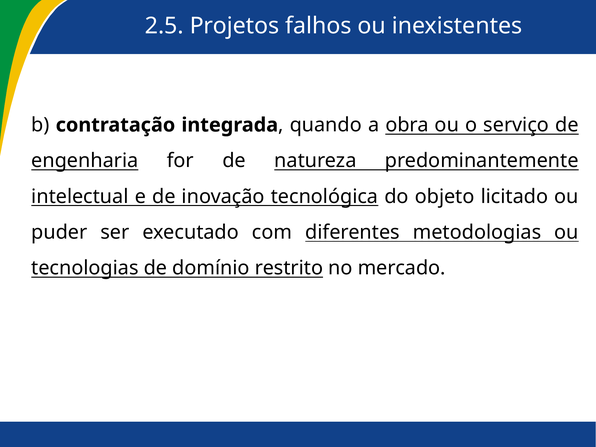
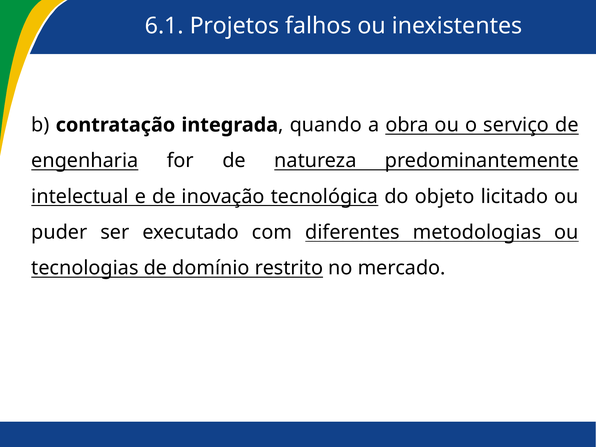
2.5: 2.5 -> 6.1
